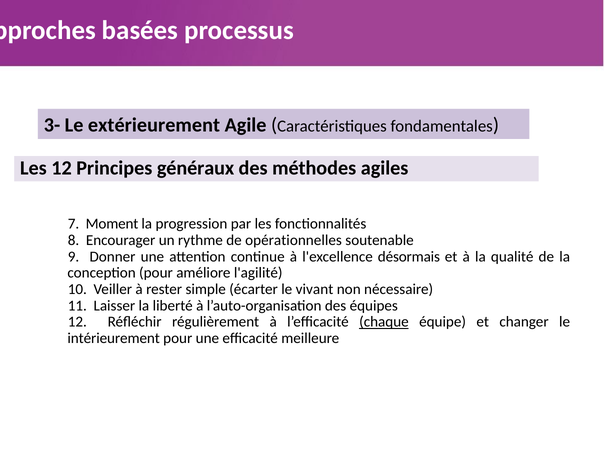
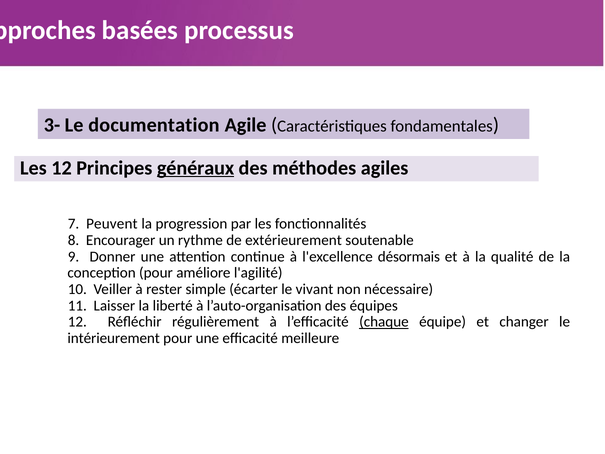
extérieurement: extérieurement -> documentation
généraux underline: none -> present
Moment: Moment -> Peuvent
opérationnelles: opérationnelles -> extérieurement
